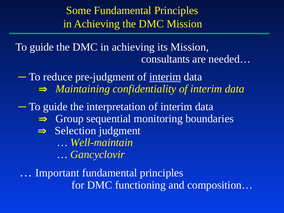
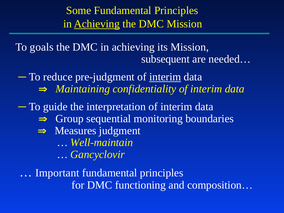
Achieving at (97, 24) underline: none -> present
guide at (42, 47): guide -> goals
consultants: consultants -> subsequent
Selection: Selection -> Measures
